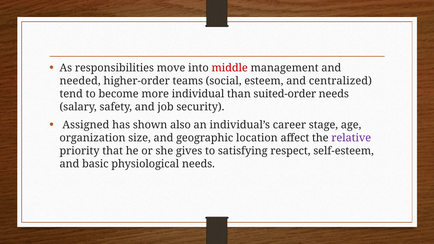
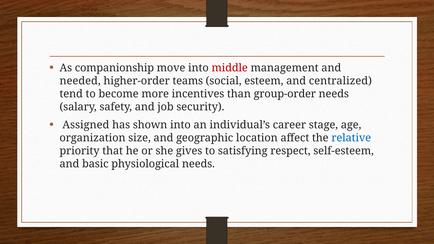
responsibilities: responsibilities -> companionship
individual: individual -> incentives
suited-order: suited-order -> group-order
shown also: also -> into
relative colour: purple -> blue
